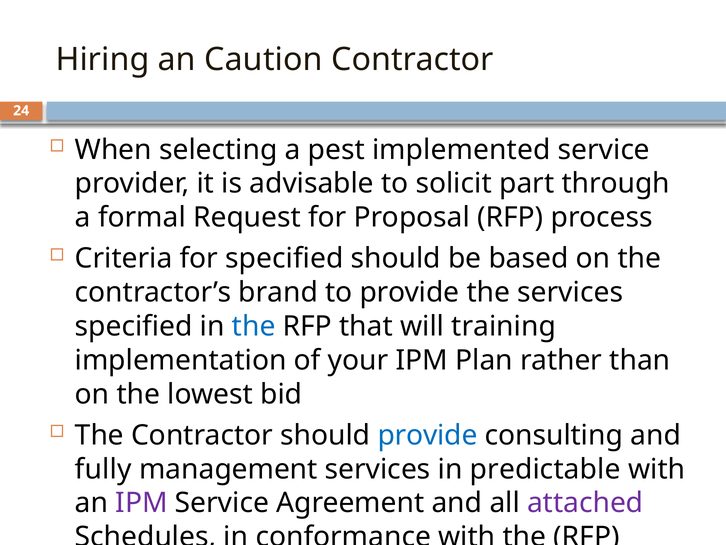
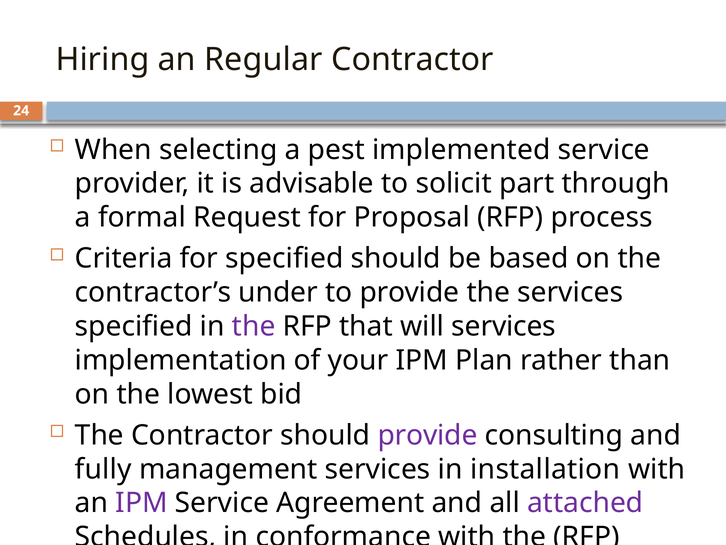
Caution: Caution -> Regular
brand: brand -> under
the at (254, 326) colour: blue -> purple
will training: training -> services
provide at (428, 435) colour: blue -> purple
predictable: predictable -> installation
